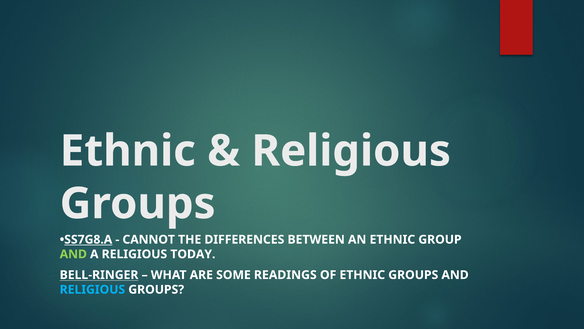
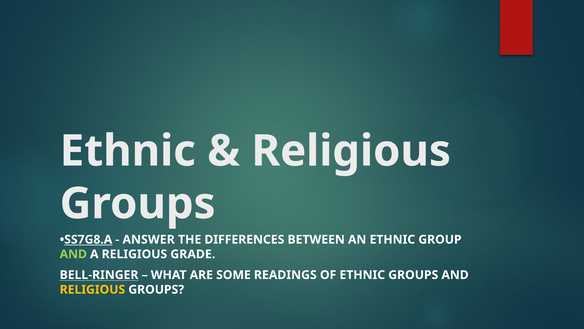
CANNOT: CANNOT -> ANSWER
TODAY: TODAY -> GRADE
RELIGIOUS at (92, 289) colour: light blue -> yellow
